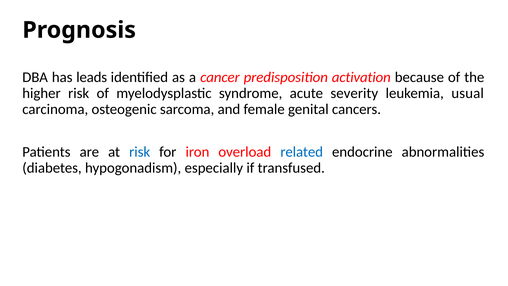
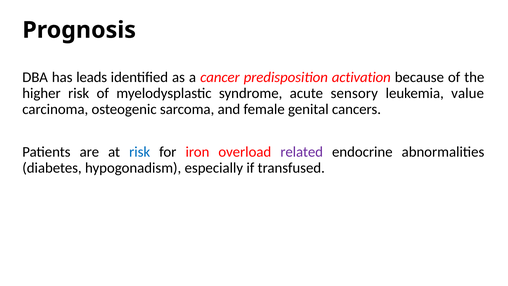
severity: severity -> sensory
usual: usual -> value
related colour: blue -> purple
